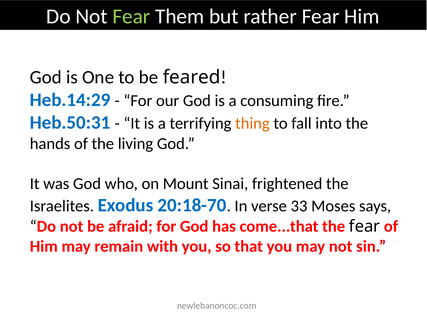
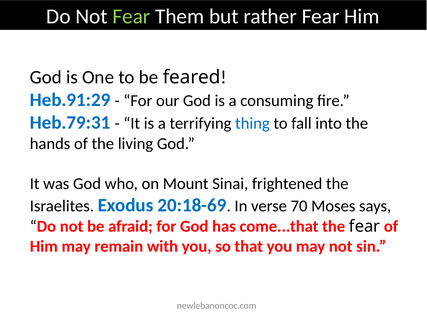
Heb.14:29: Heb.14:29 -> Heb.91:29
Heb.50:31: Heb.50:31 -> Heb.79:31
thing colour: orange -> blue
20:18-70: 20:18-70 -> 20:18-69
33: 33 -> 70
